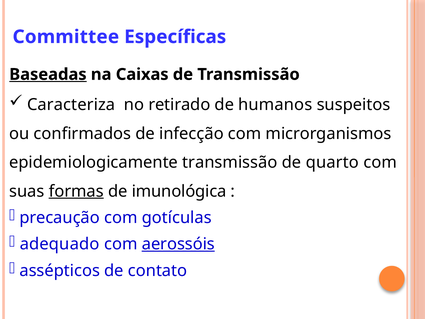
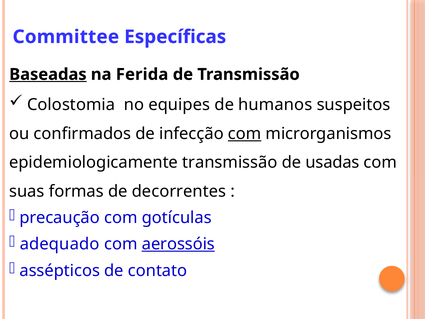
Caixas: Caixas -> Ferida
Caracteriza: Caracteriza -> Colostomia
retirado: retirado -> equipes
com at (245, 134) underline: none -> present
quarto: quarto -> usadas
formas underline: present -> none
imunológica: imunológica -> decorrentes
